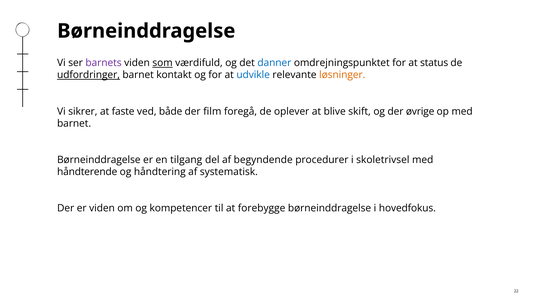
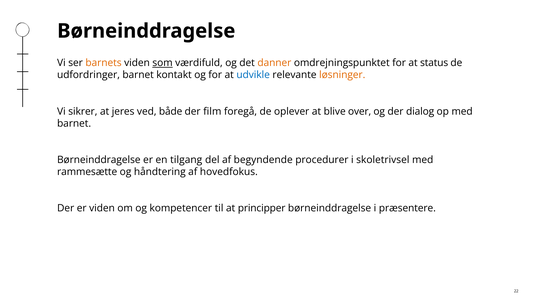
barnets colour: purple -> orange
danner colour: blue -> orange
udfordringer underline: present -> none
faste: faste -> jeres
skift: skift -> over
øvrige: øvrige -> dialog
håndterende: håndterende -> rammesætte
systematisk: systematisk -> hovedfokus
forebygge: forebygge -> principper
hovedfokus: hovedfokus -> præsentere
